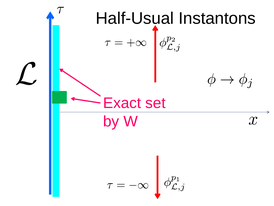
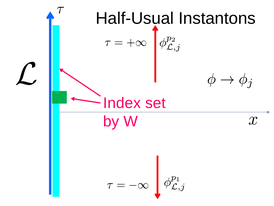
Exact: Exact -> Index
